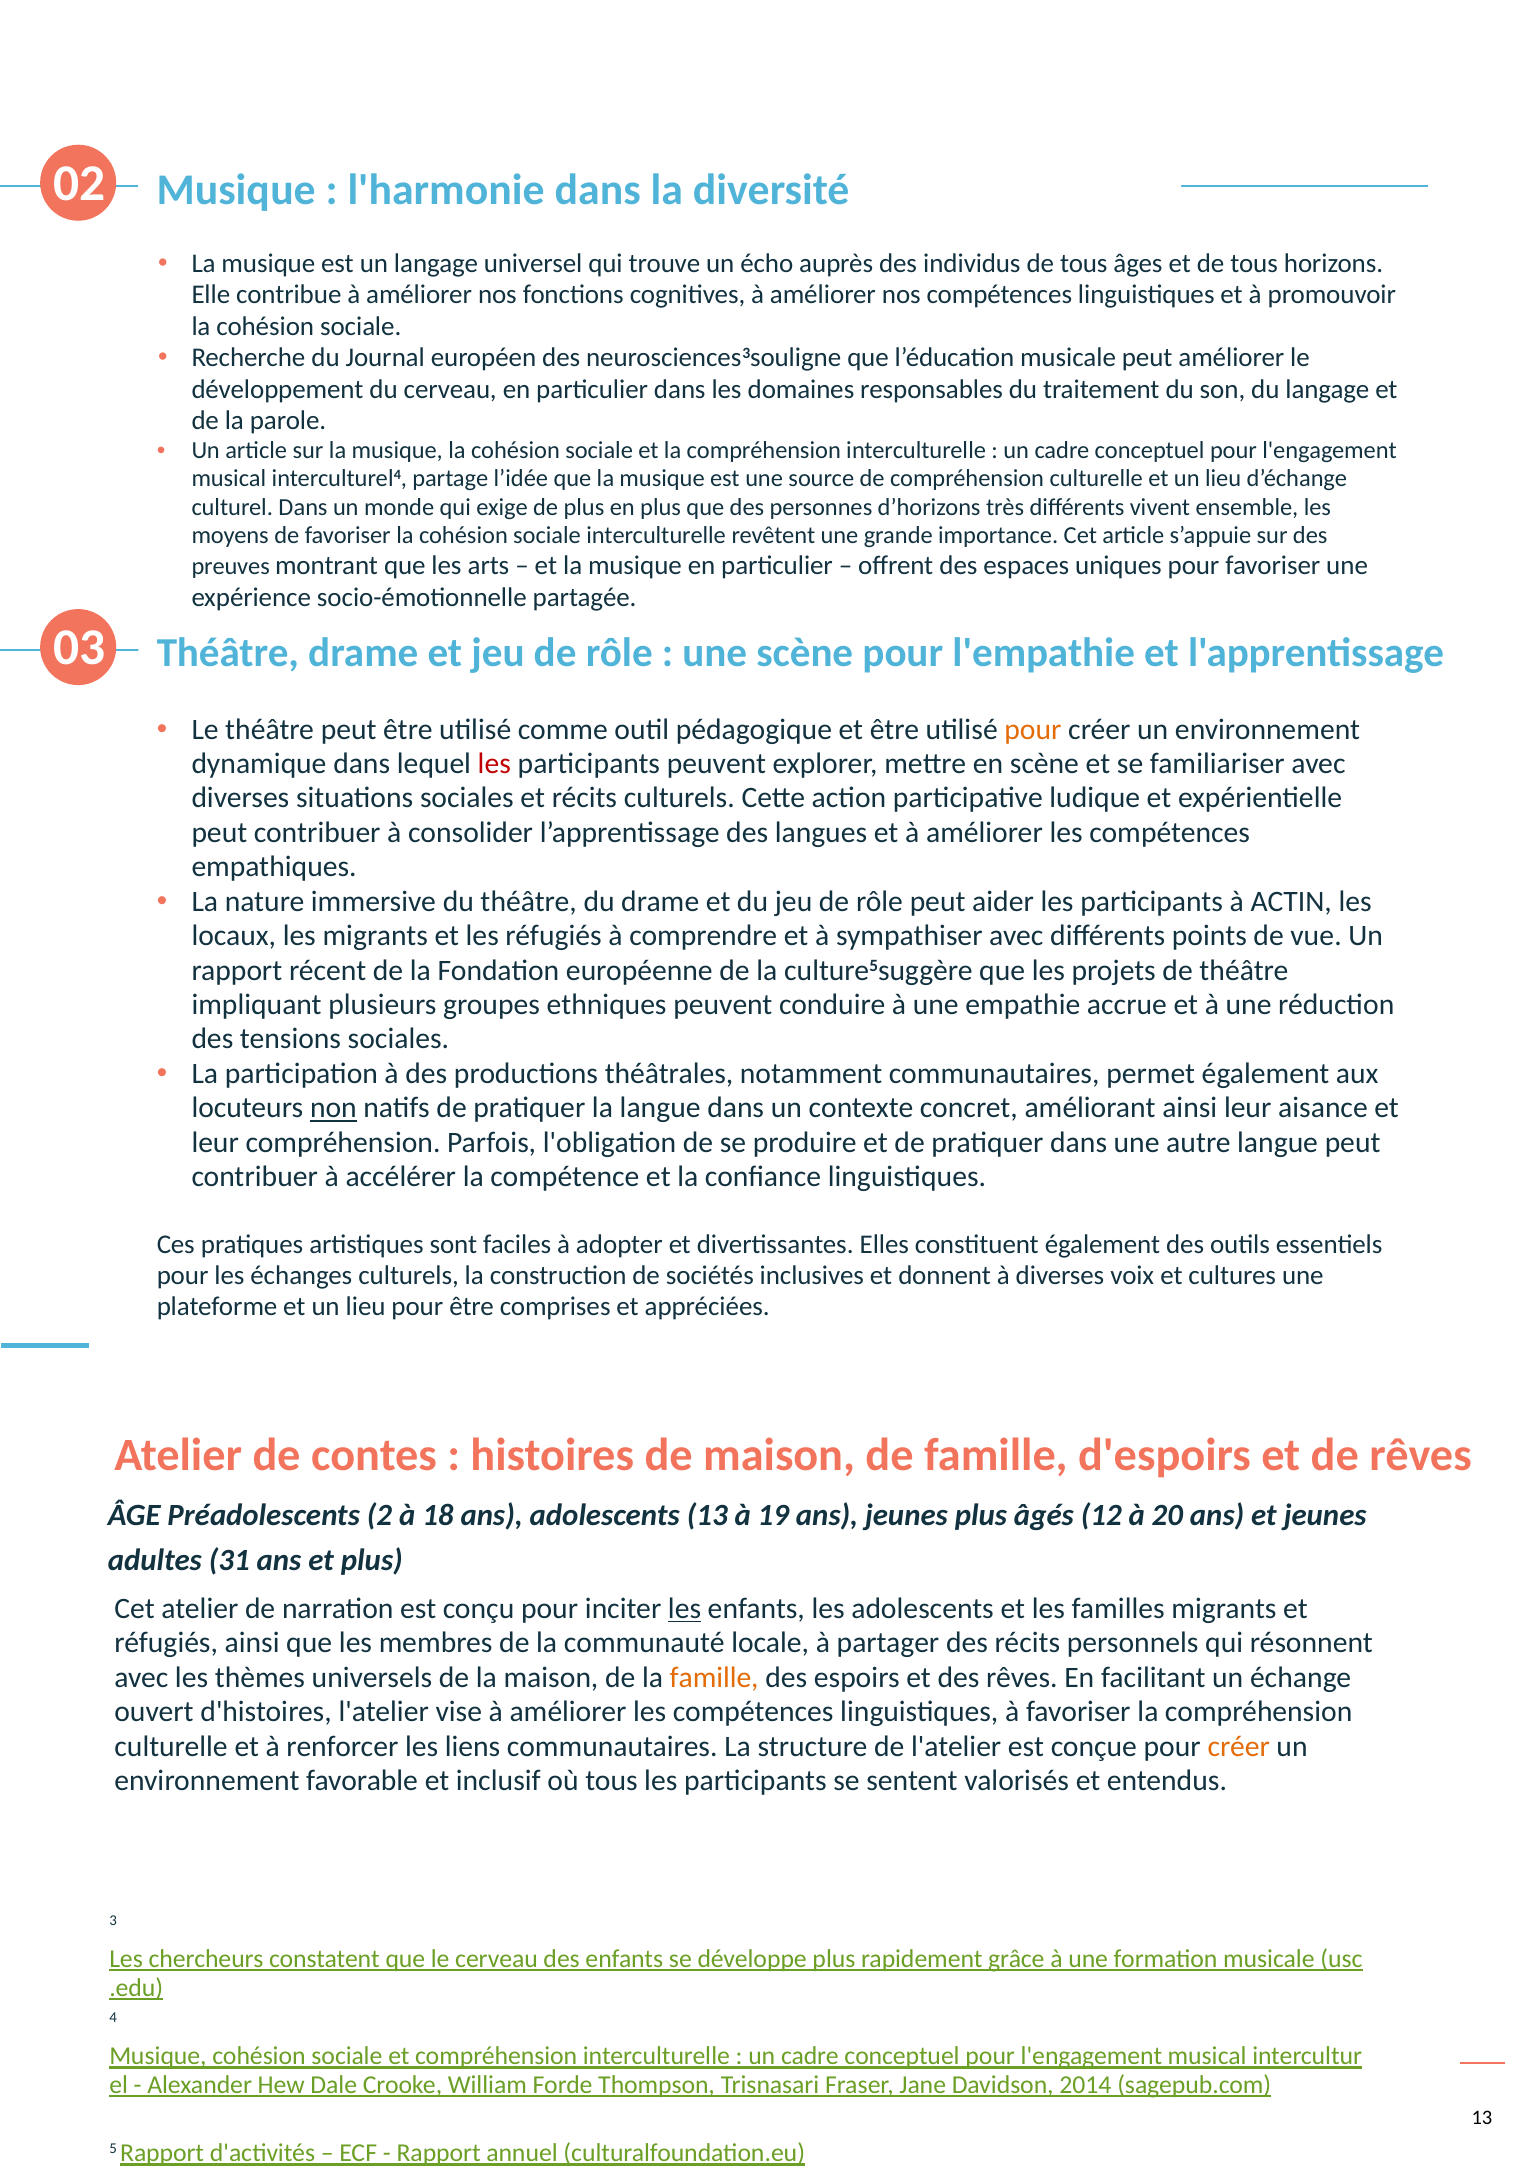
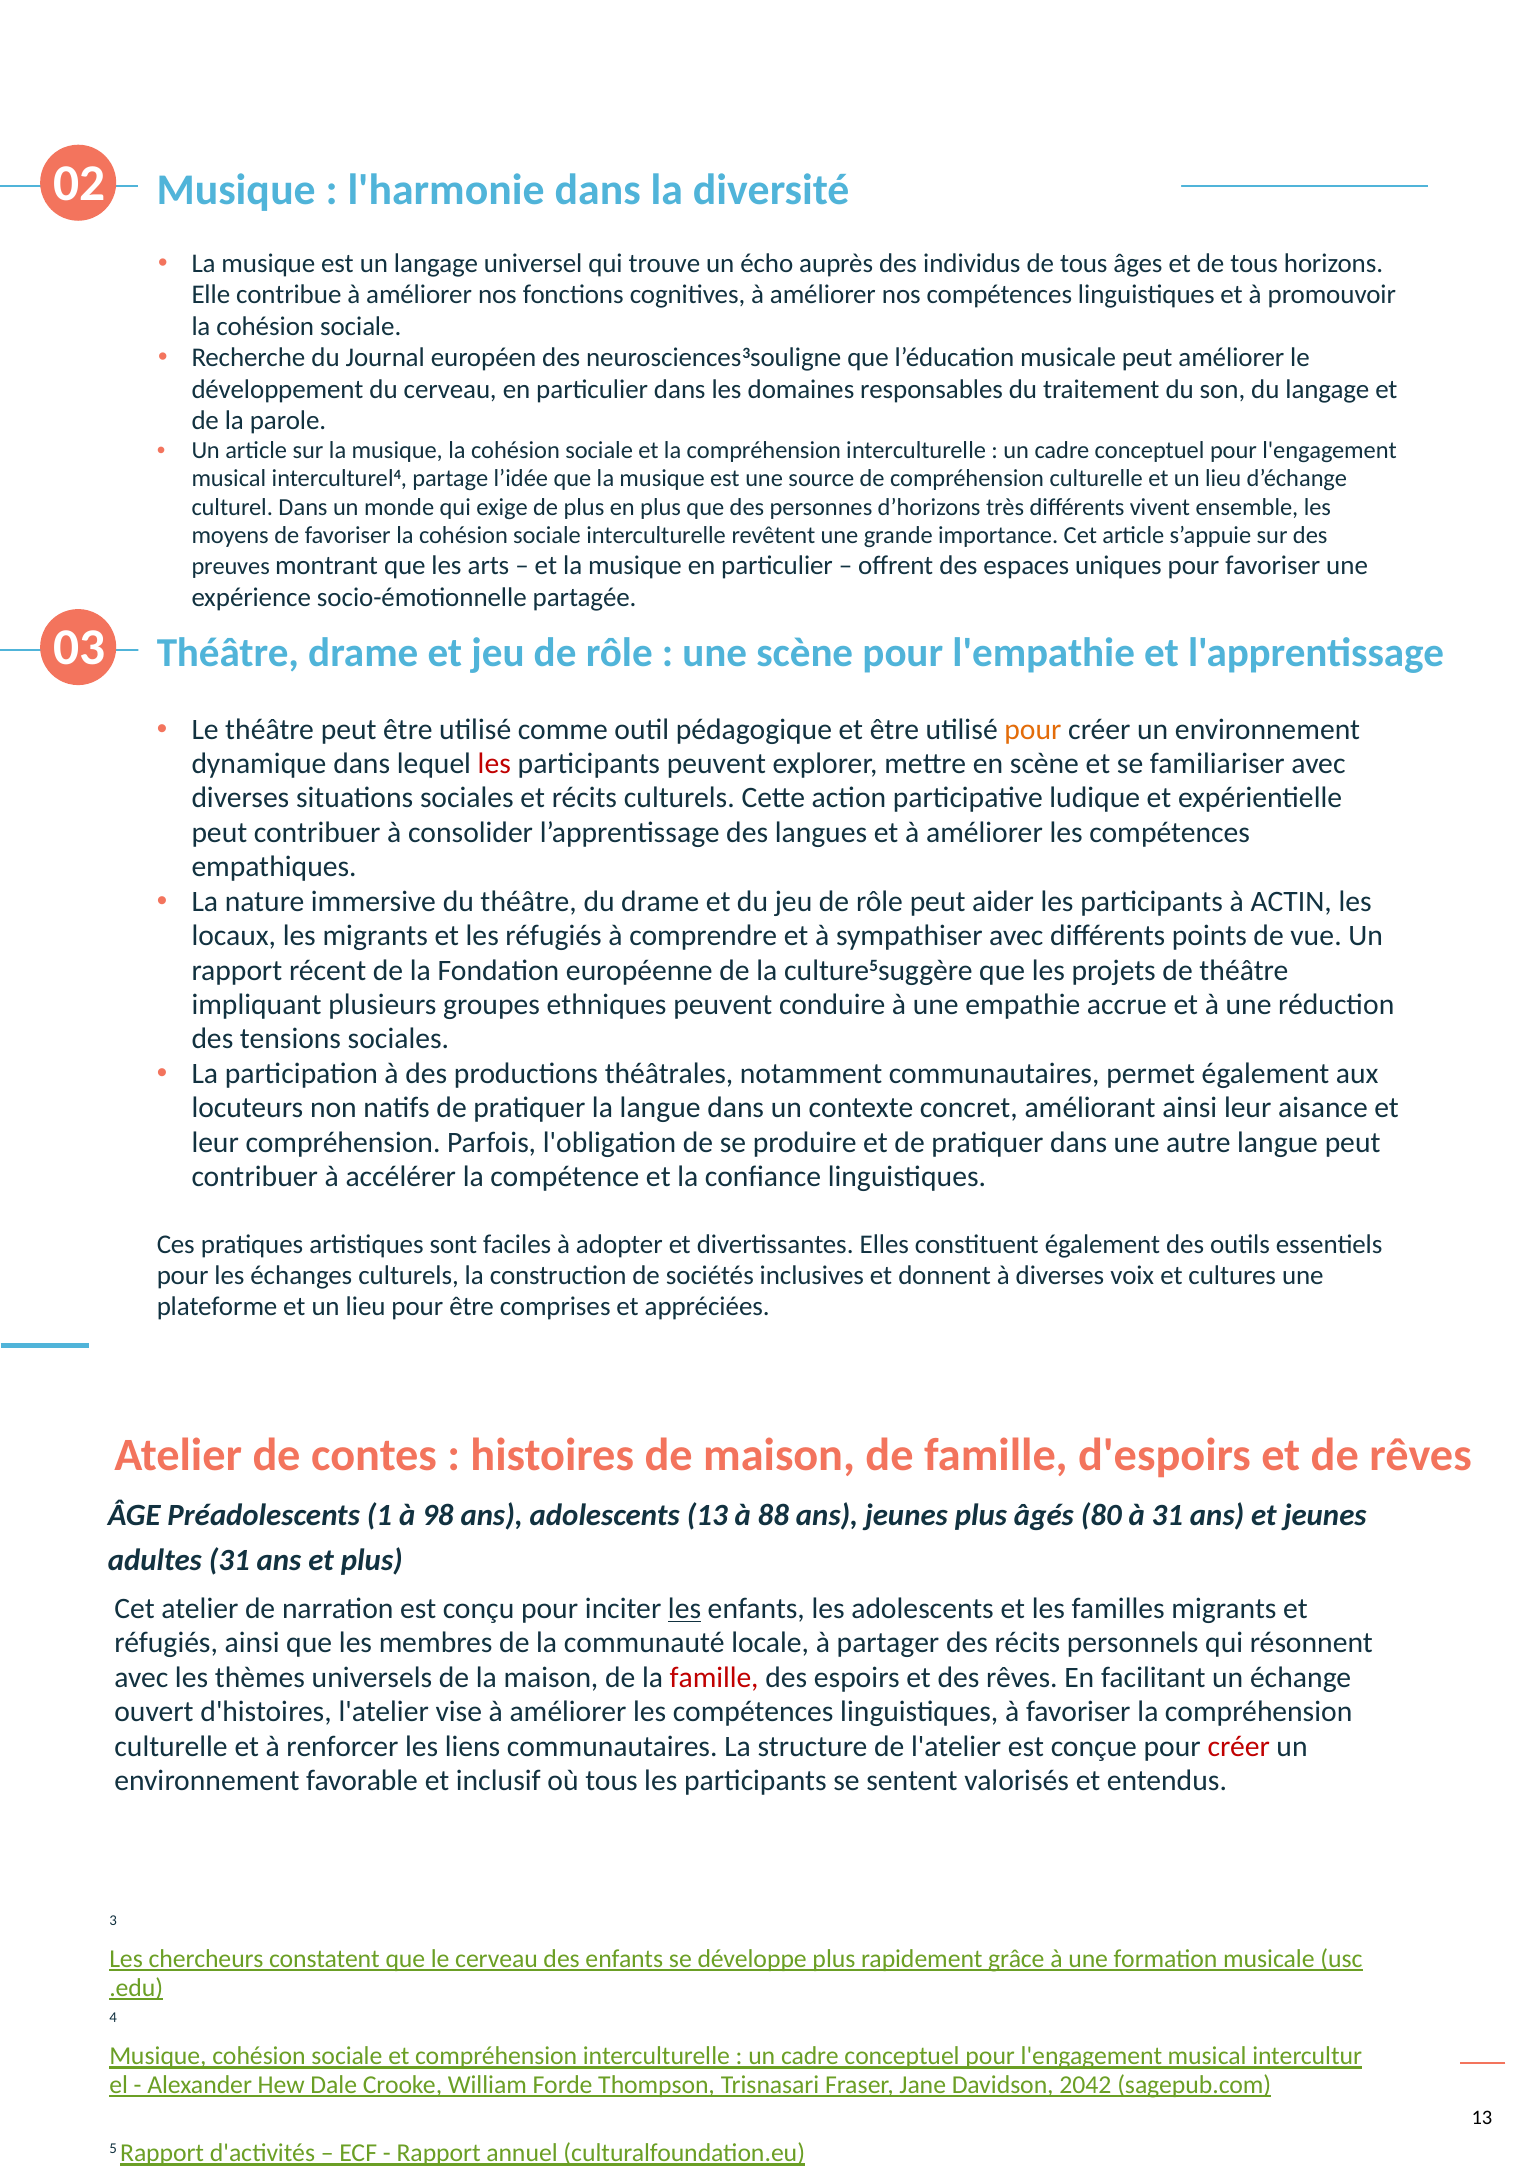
non underline: present -> none
2: 2 -> 1
18: 18 -> 98
19: 19 -> 88
12: 12 -> 80
à 20: 20 -> 31
famille at (714, 1678) colour: orange -> red
créer at (1239, 1747) colour: orange -> red
2014: 2014 -> 2042
